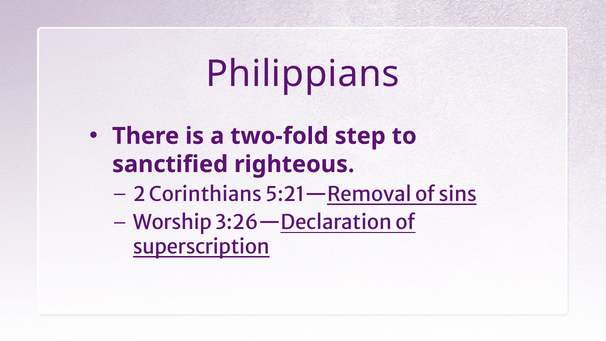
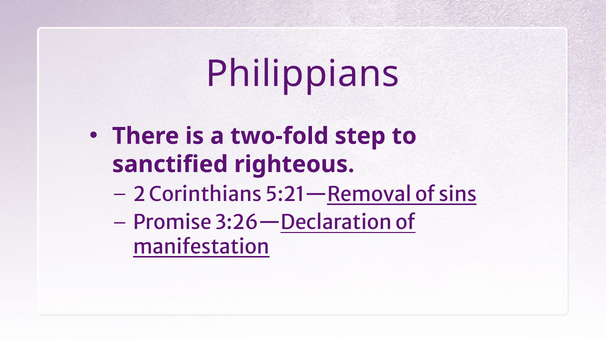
Worship: Worship -> Promise
superscription: superscription -> manifestation
